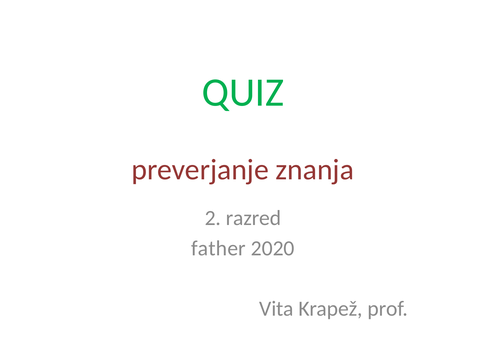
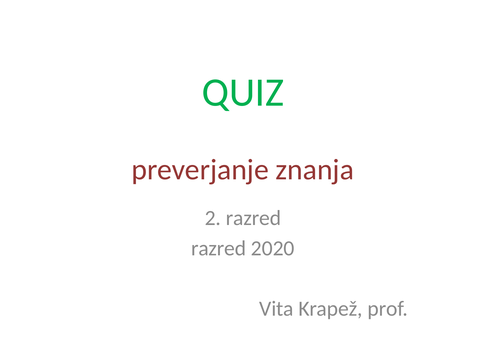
father at (218, 249): father -> razred
